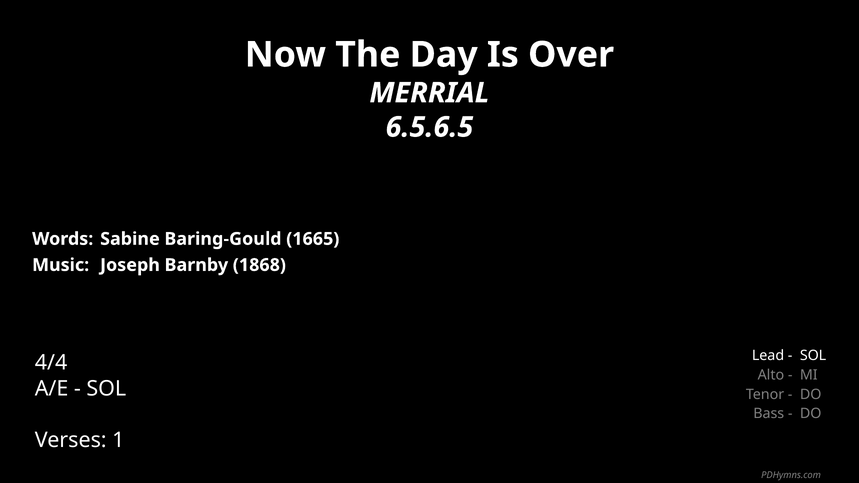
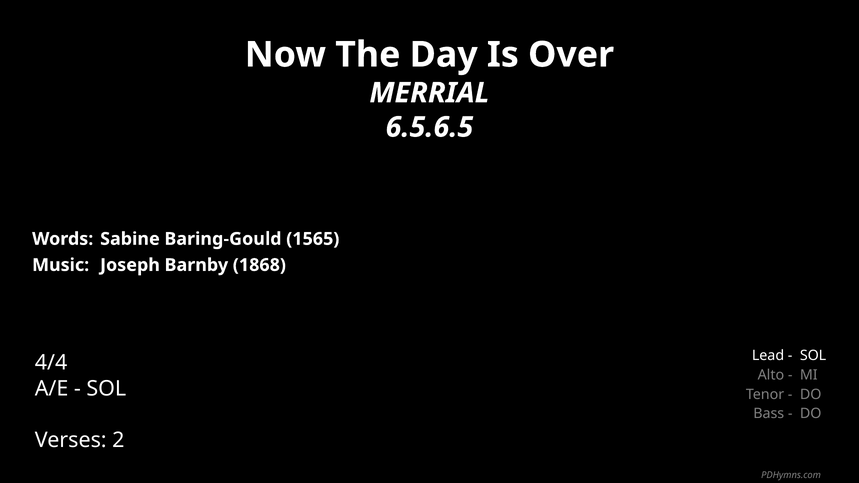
1665: 1665 -> 1565
1: 1 -> 2
